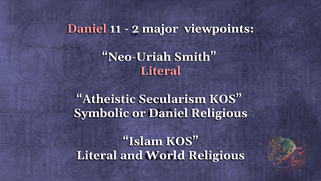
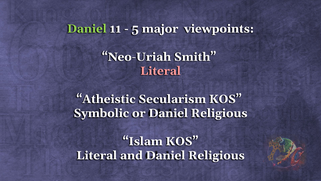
Daniel at (87, 29) colour: pink -> light green
2: 2 -> 5
and World: World -> Daniel
